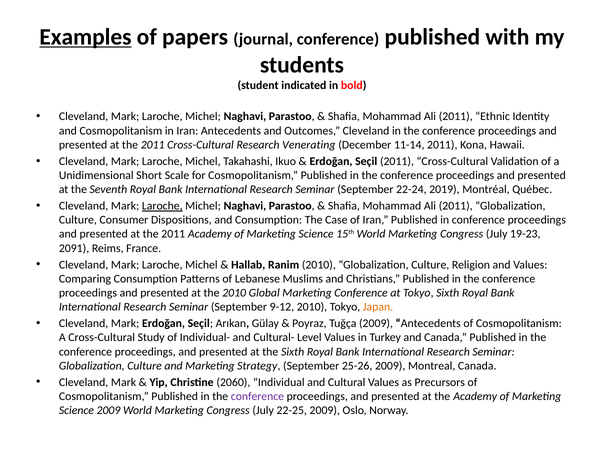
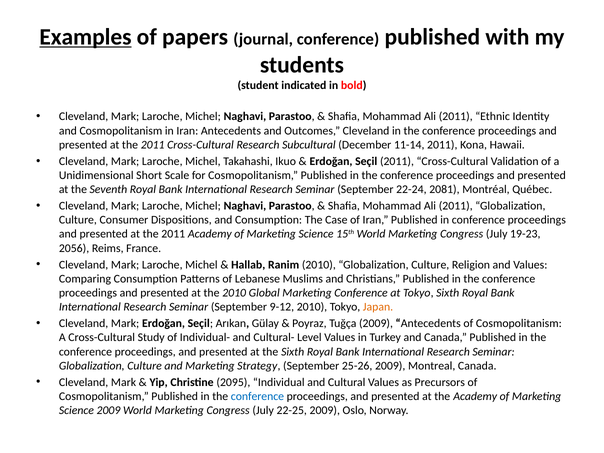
Venerating: Venerating -> Subcultural
2019: 2019 -> 2081
Laroche at (162, 206) underline: present -> none
2091: 2091 -> 2056
2060: 2060 -> 2095
conference at (257, 396) colour: purple -> blue
